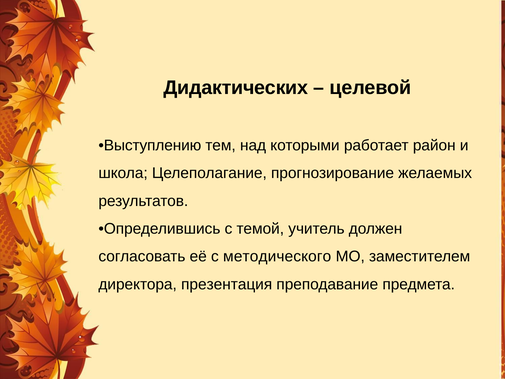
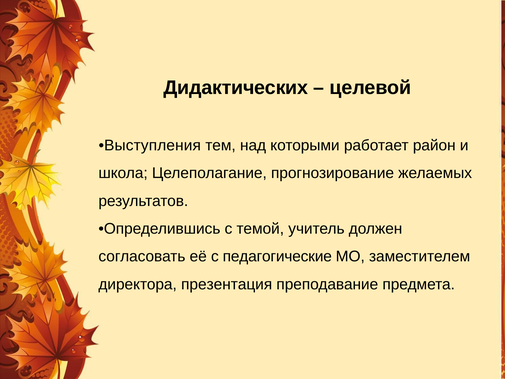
Выступлению: Выступлению -> Выступления
методического: методического -> педагогические
